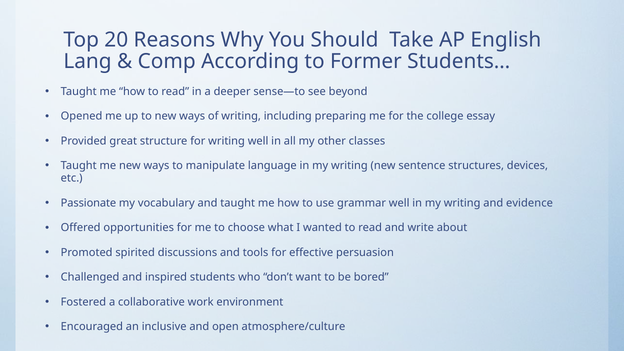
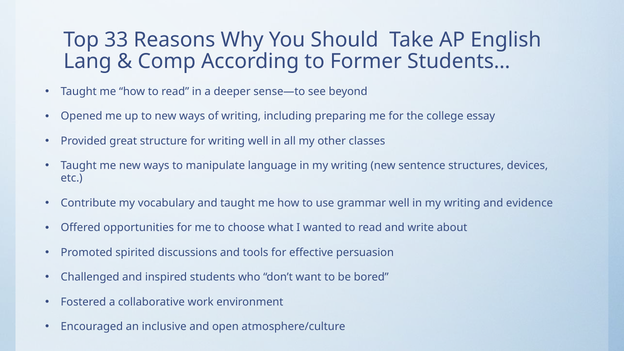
20: 20 -> 33
Passionate: Passionate -> Contribute
